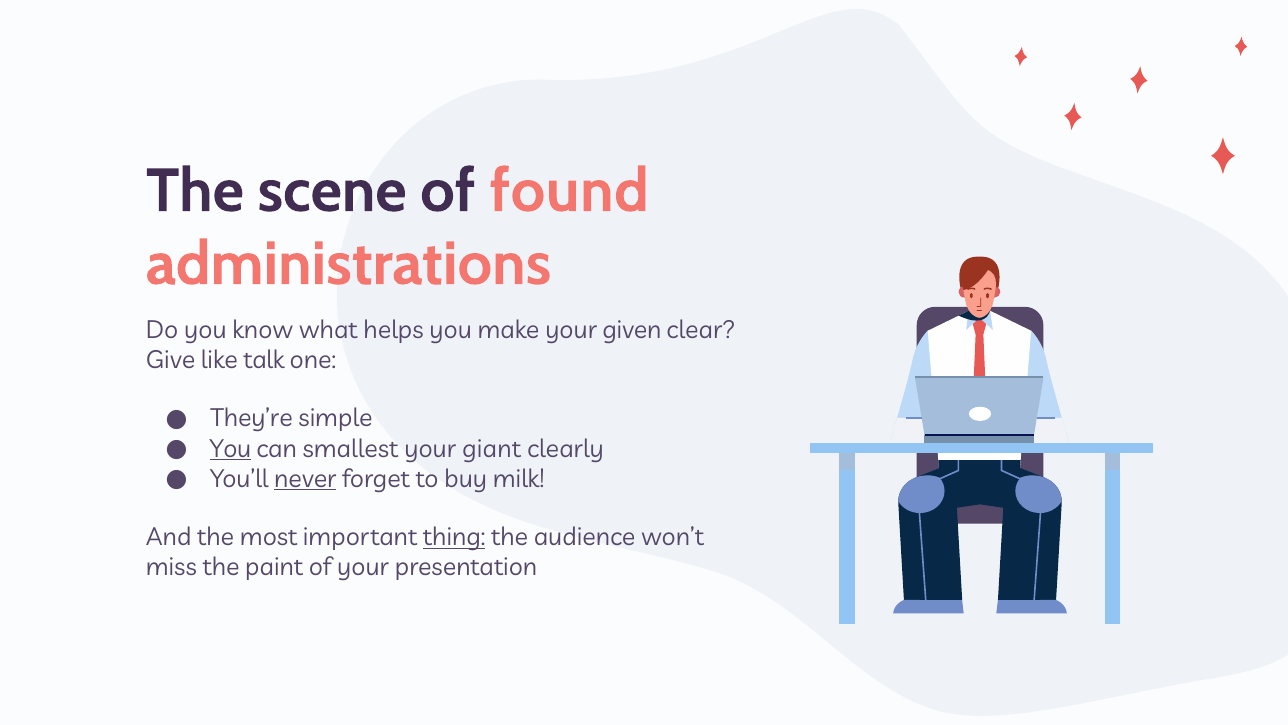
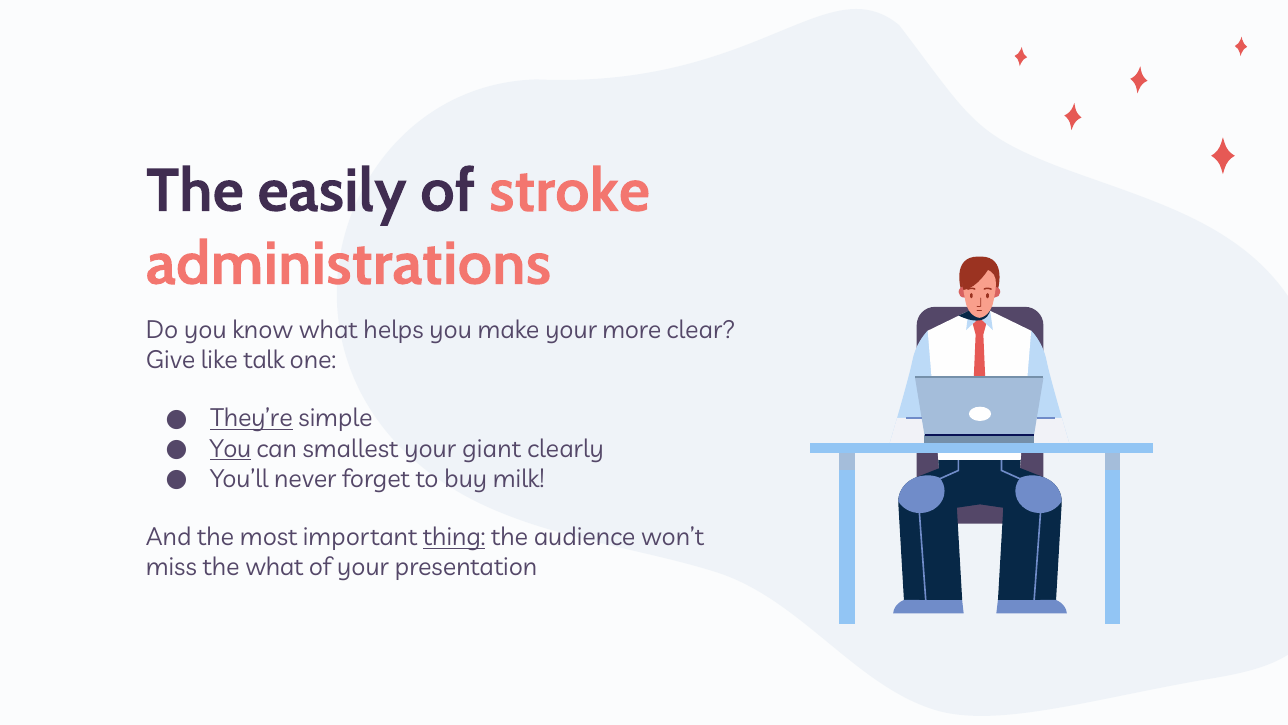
scene: scene -> easily
found: found -> stroke
given: given -> more
They’re underline: none -> present
never underline: present -> none
the paint: paint -> what
